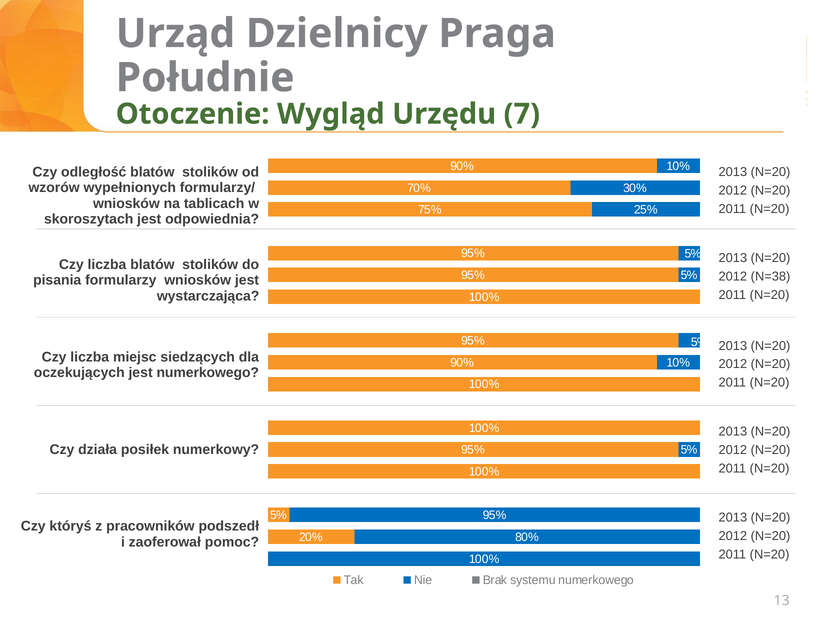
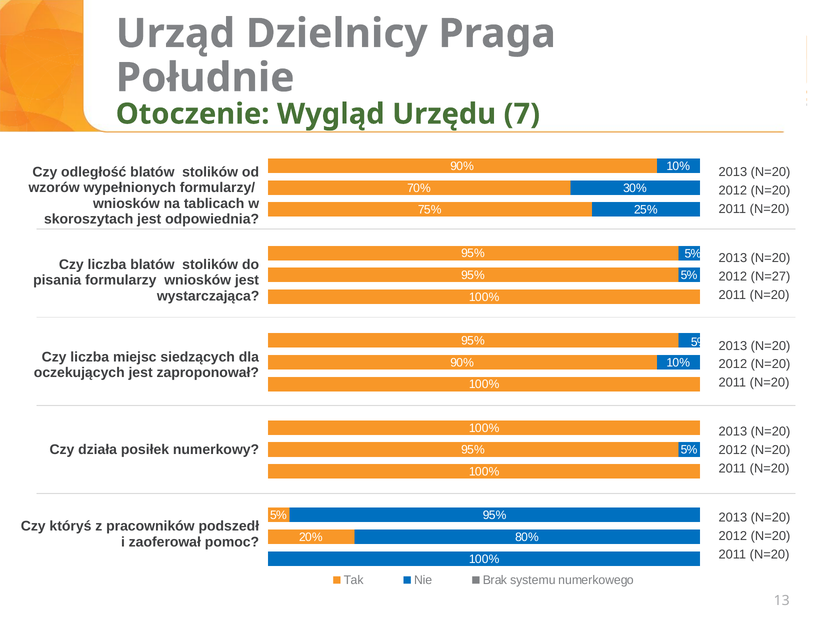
N=38: N=38 -> N=27
jest numerkowego: numerkowego -> zaproponował
